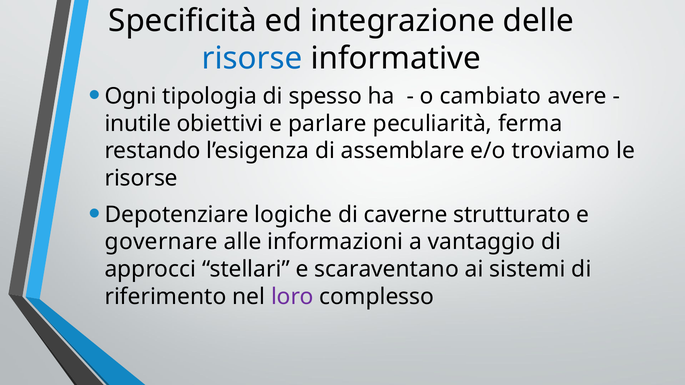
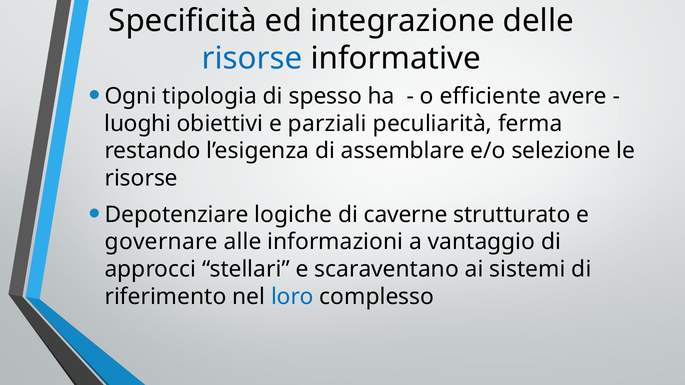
cambiato: cambiato -> efficiente
inutile: inutile -> luoghi
parlare: parlare -> parziali
troviamo: troviamo -> selezione
loro colour: purple -> blue
